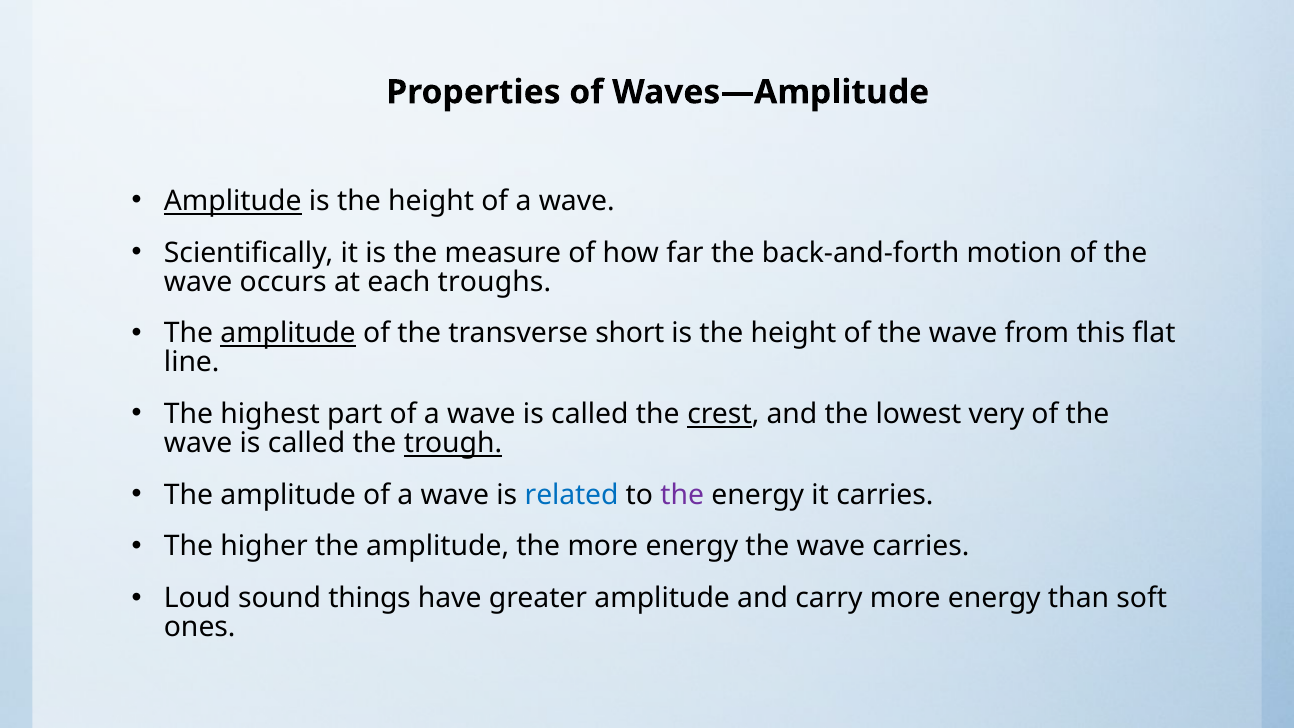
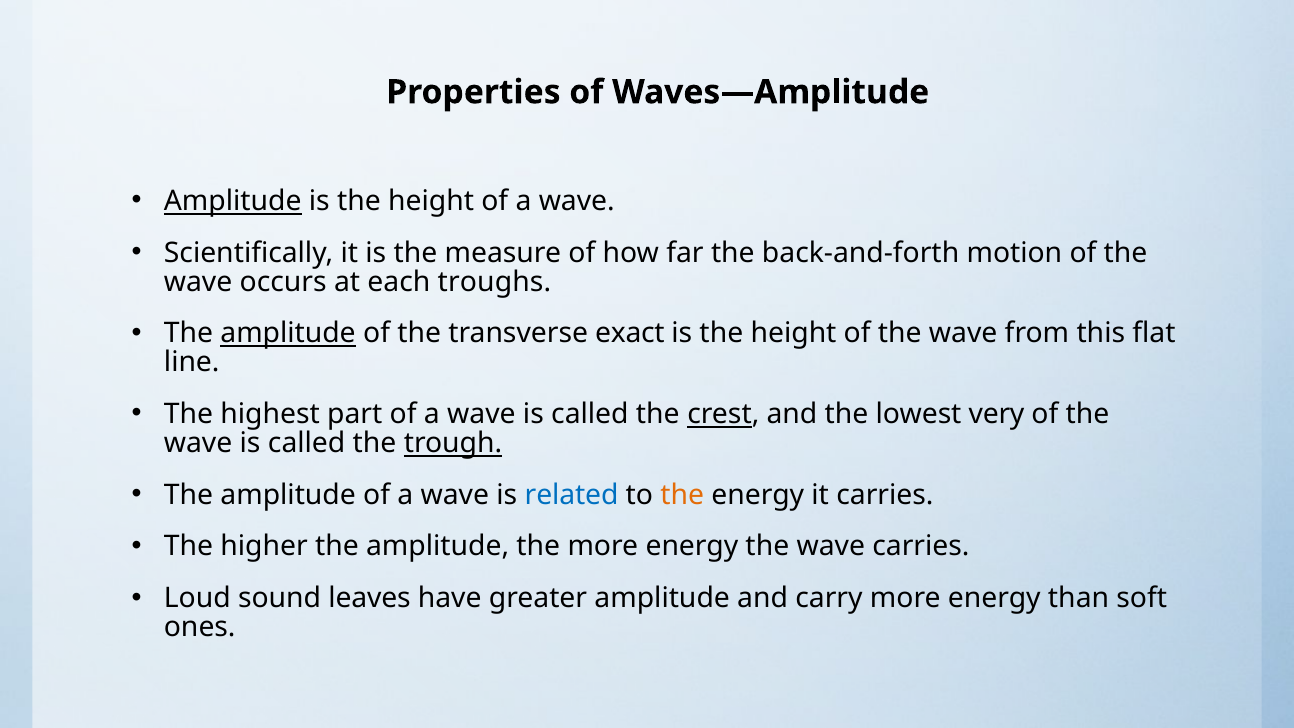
short: short -> exact
the at (682, 495) colour: purple -> orange
things: things -> leaves
